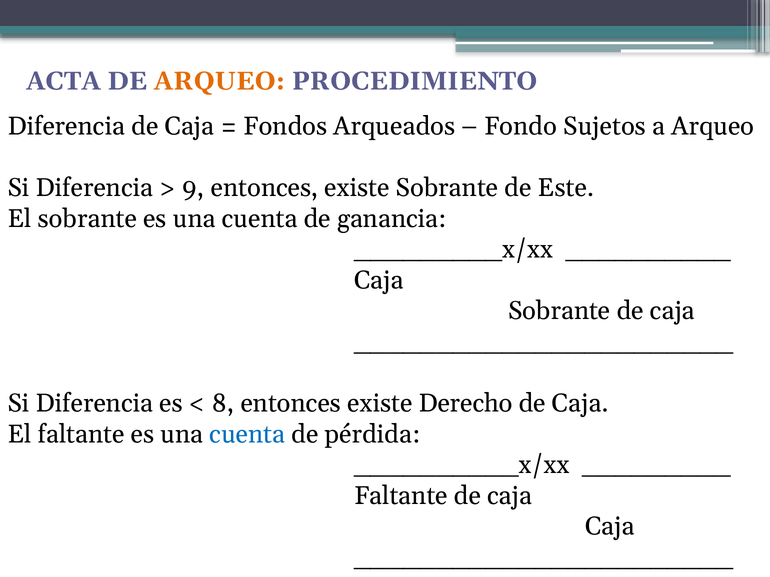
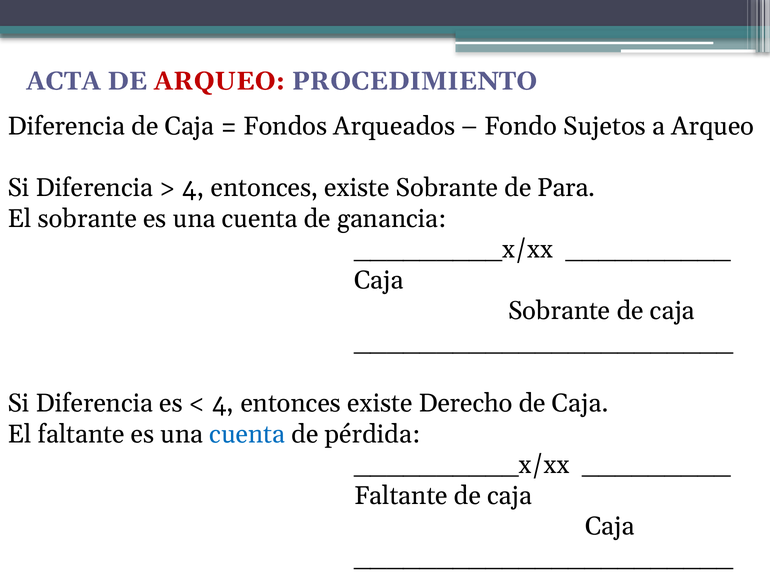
ARQUEO at (219, 81) colour: orange -> red
9 at (193, 188): 9 -> 4
Este: Este -> Para
8 at (223, 404): 8 -> 4
